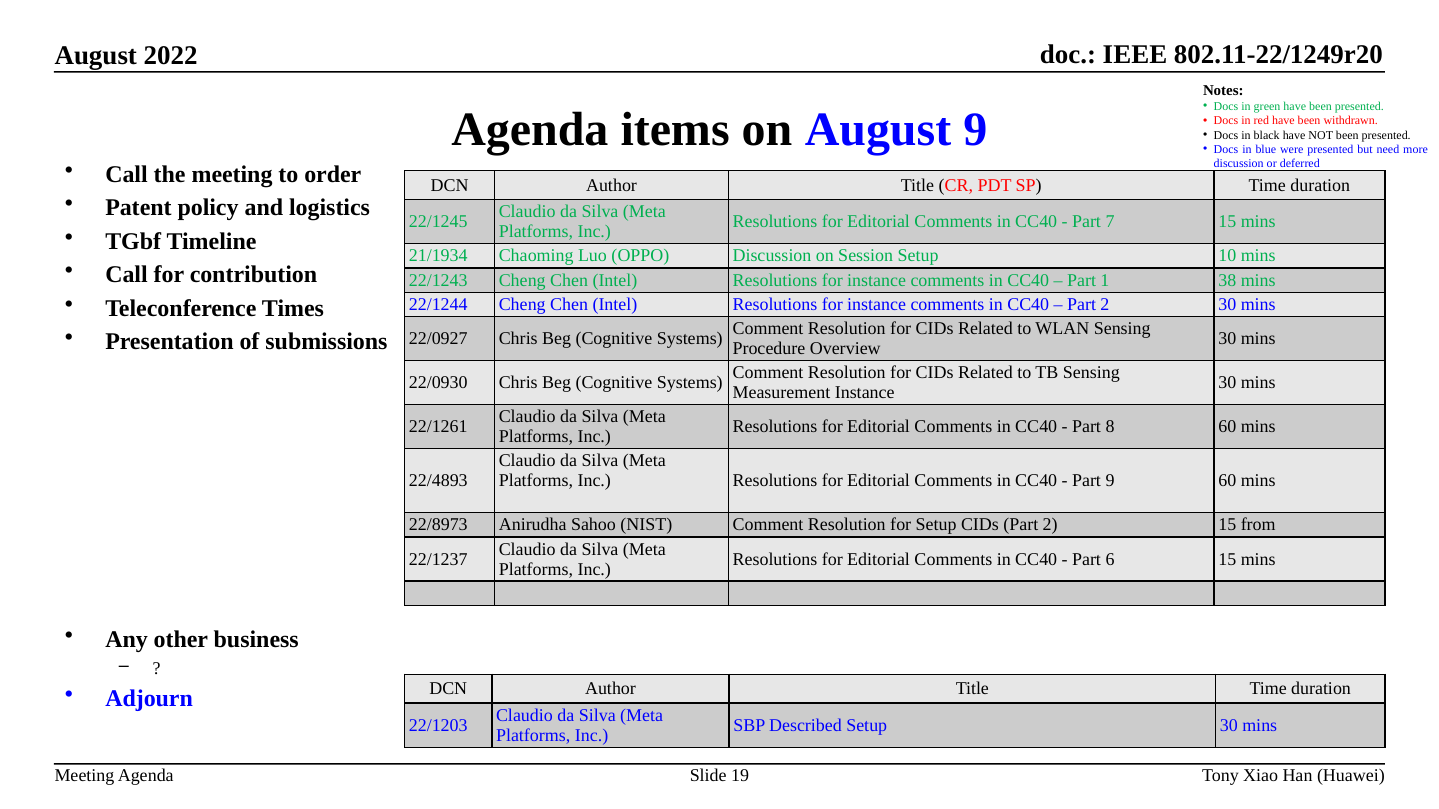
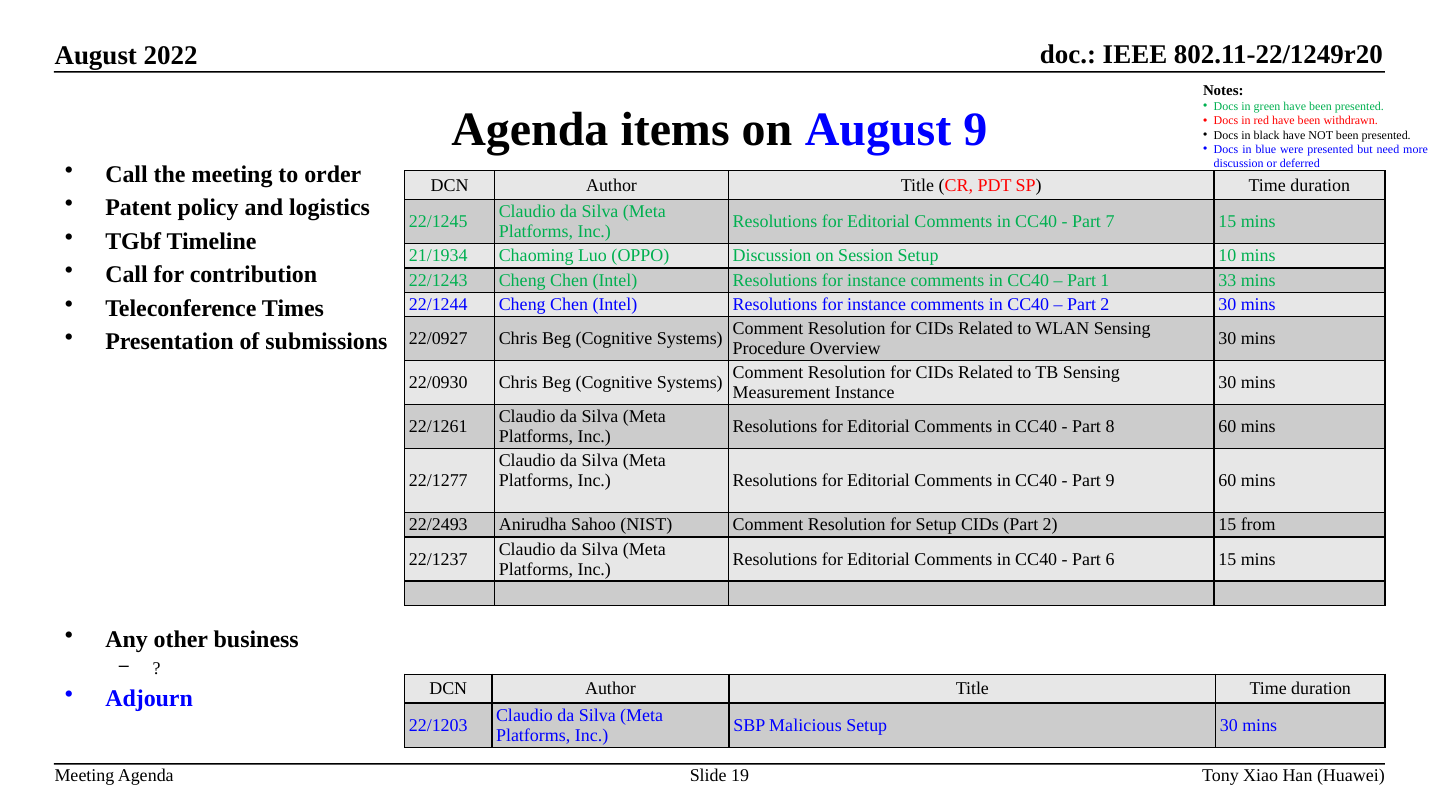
38: 38 -> 33
22/4893: 22/4893 -> 22/1277
22/8973: 22/8973 -> 22/2493
Described: Described -> Malicious
